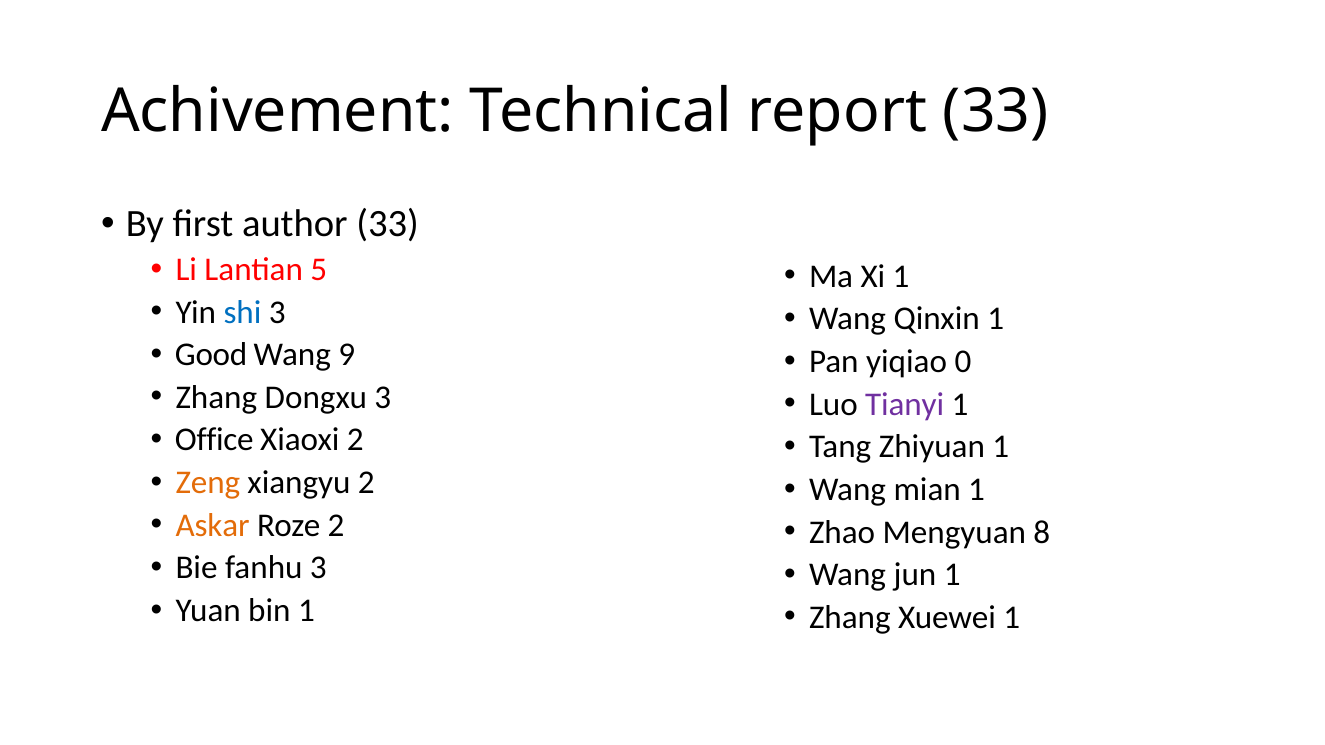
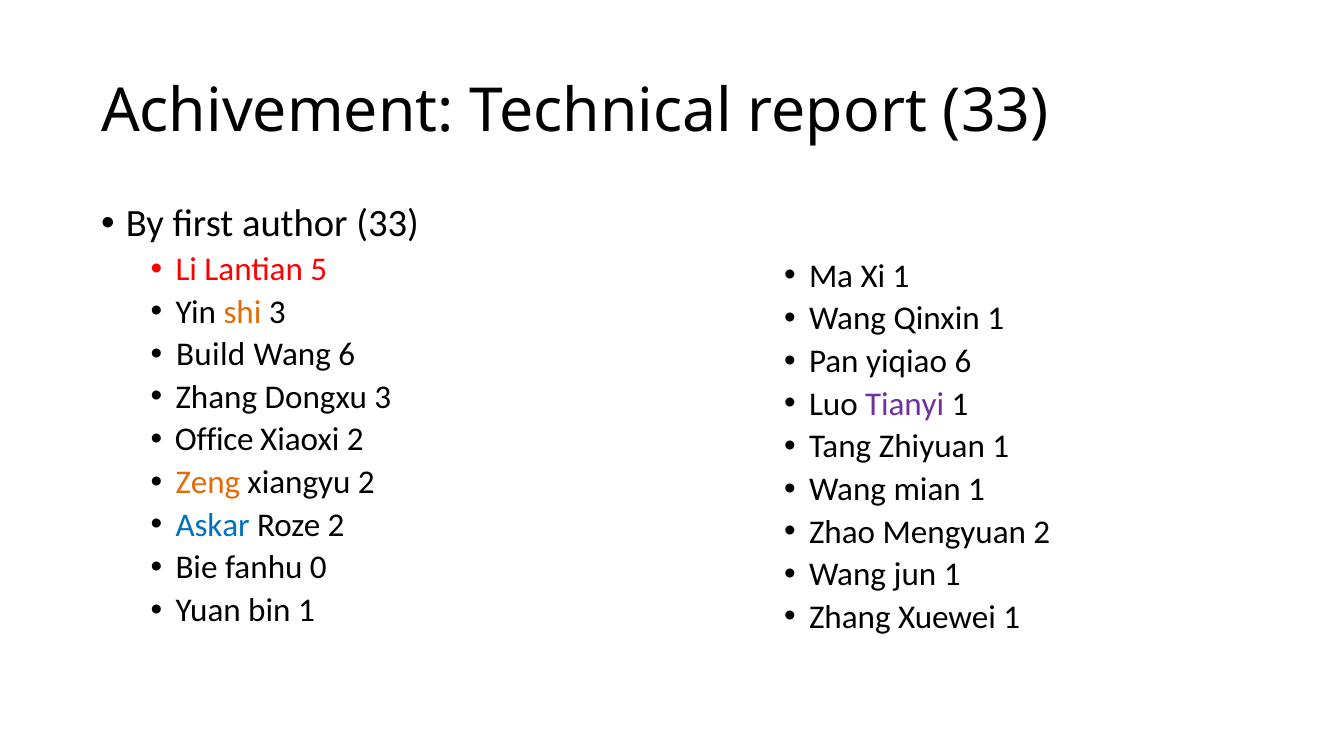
shi colour: blue -> orange
Good: Good -> Build
Wang 9: 9 -> 6
yiqiao 0: 0 -> 6
Askar colour: orange -> blue
Mengyuan 8: 8 -> 2
fanhu 3: 3 -> 0
